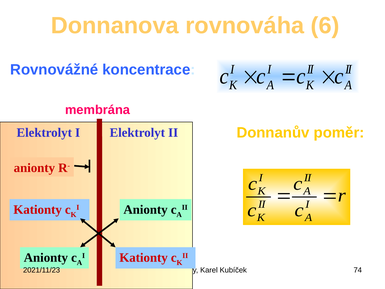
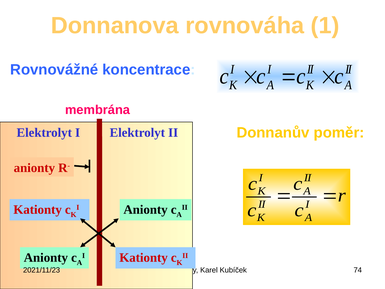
6: 6 -> 1
